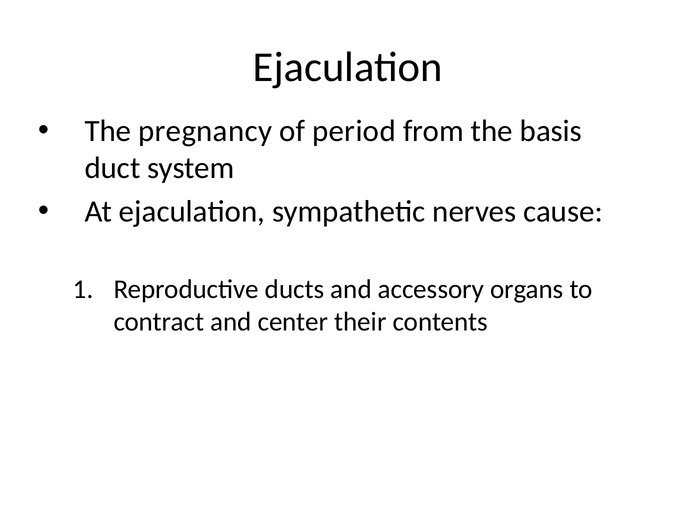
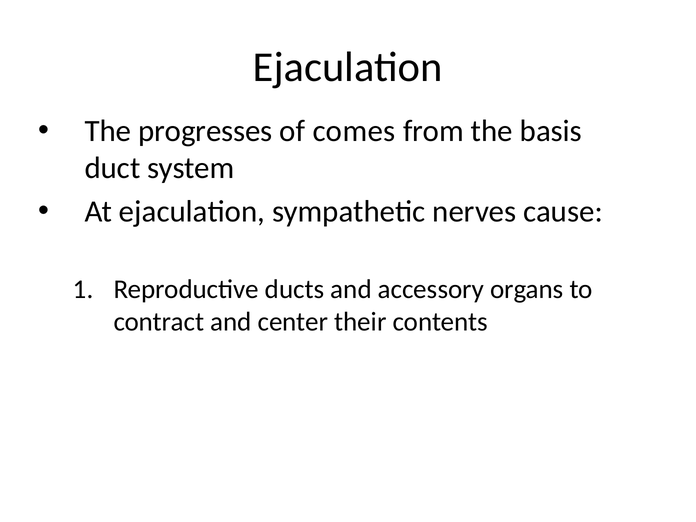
pregnancy: pregnancy -> progresses
period: period -> comes
